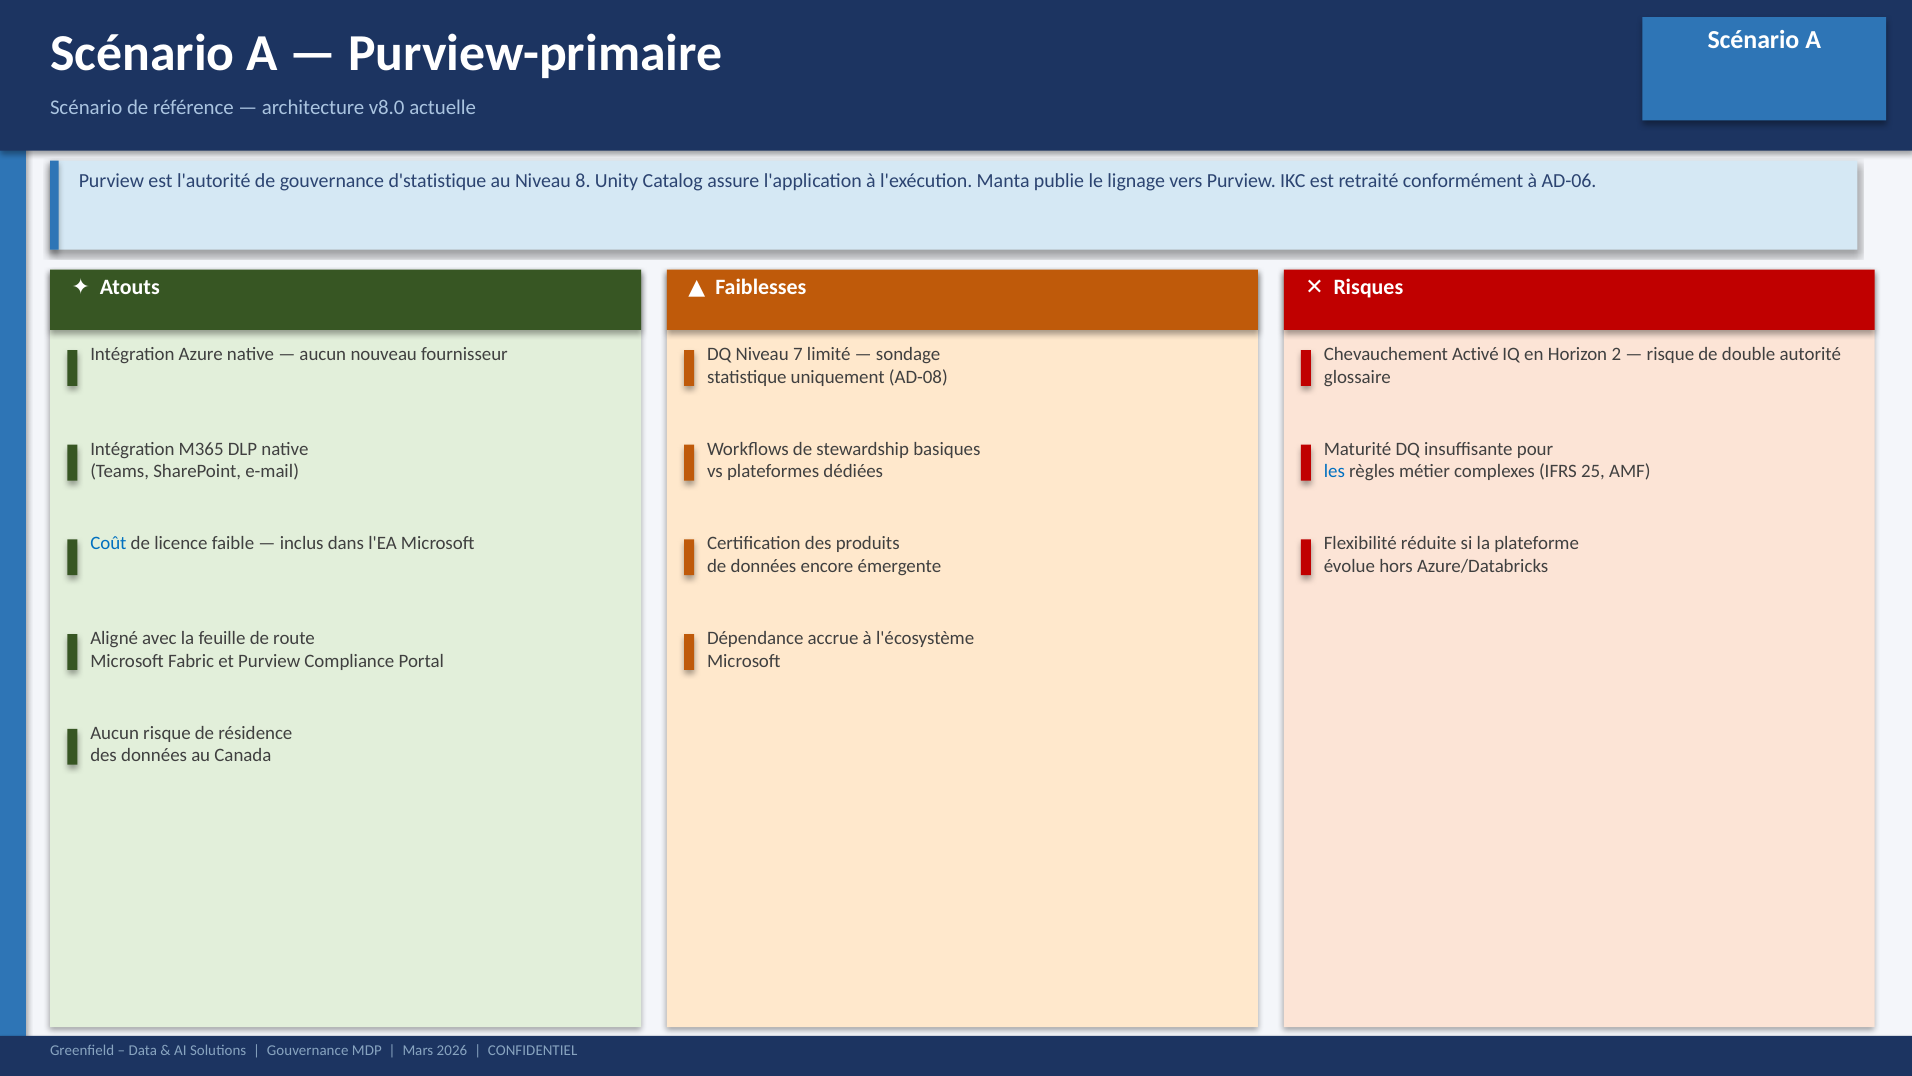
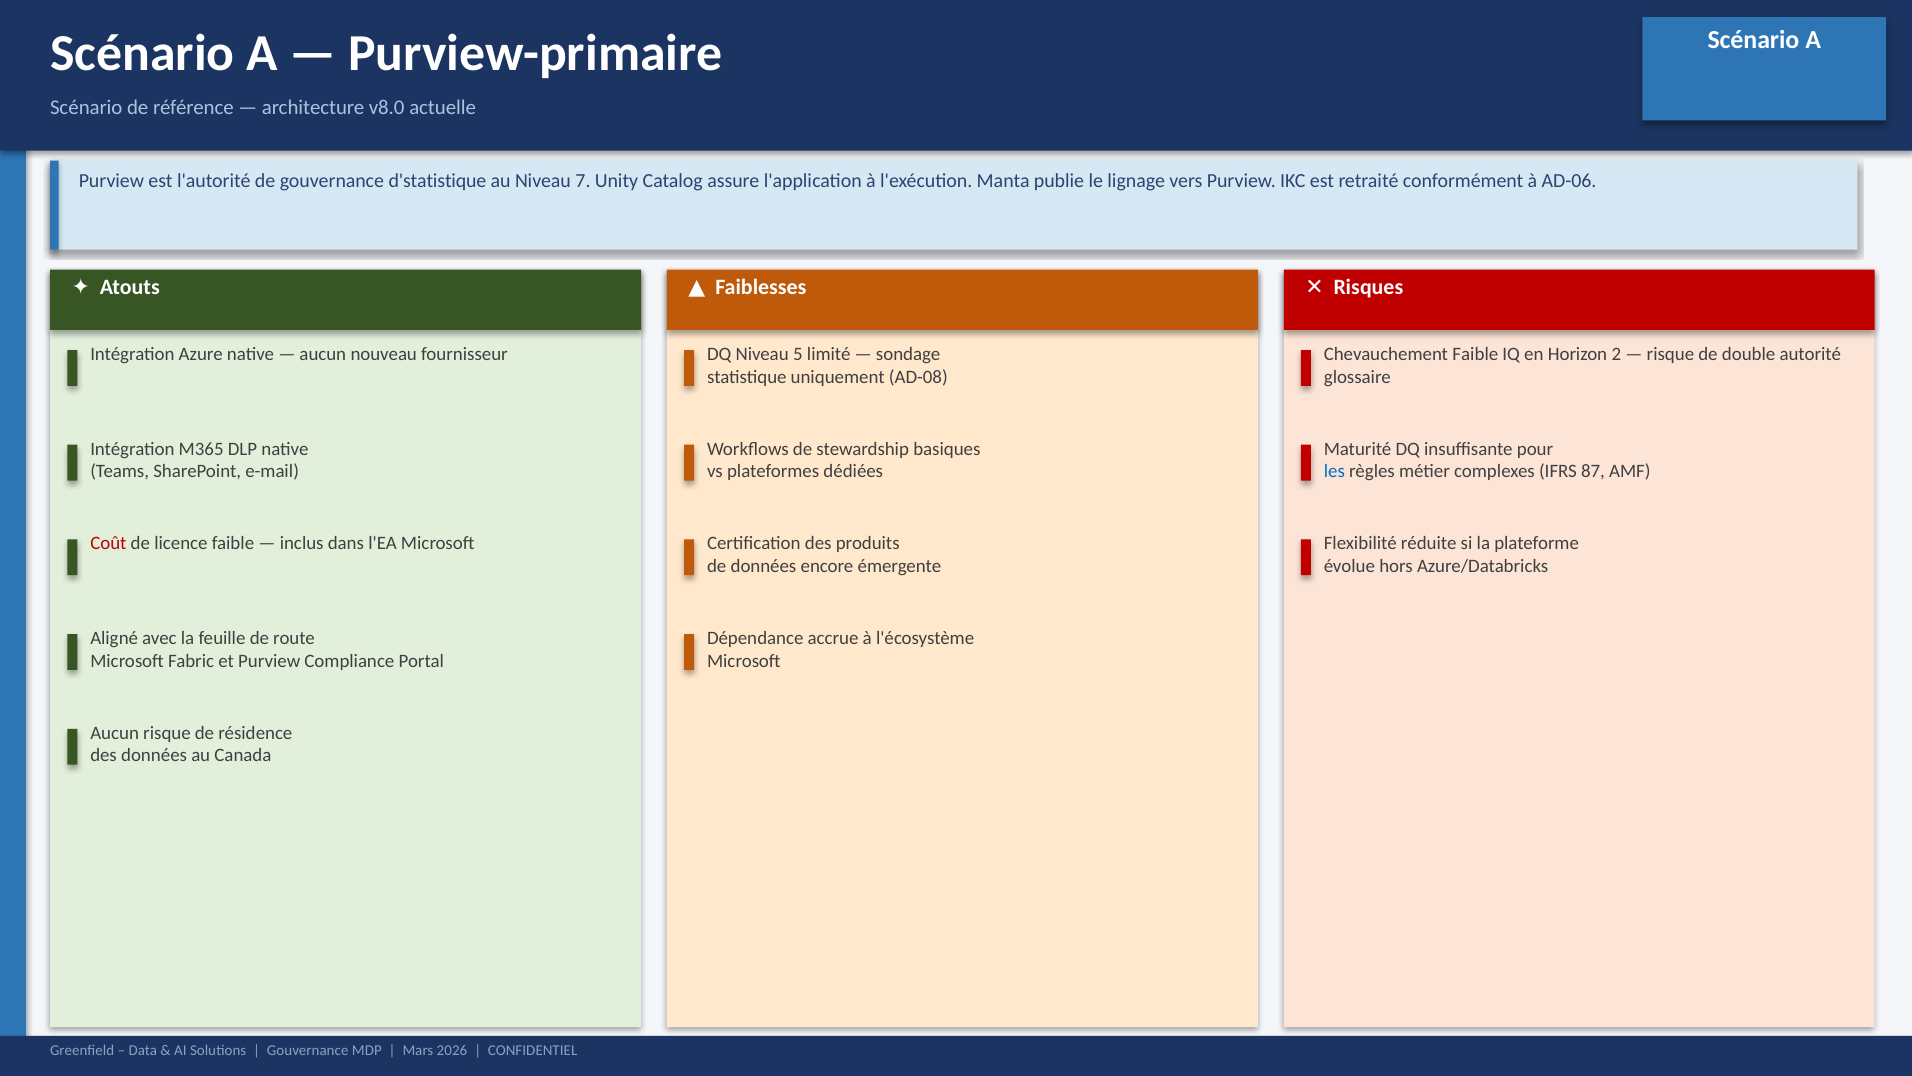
8: 8 -> 7
7: 7 -> 5
Chevauchement Activé: Activé -> Faible
25: 25 -> 87
Coût colour: blue -> red
